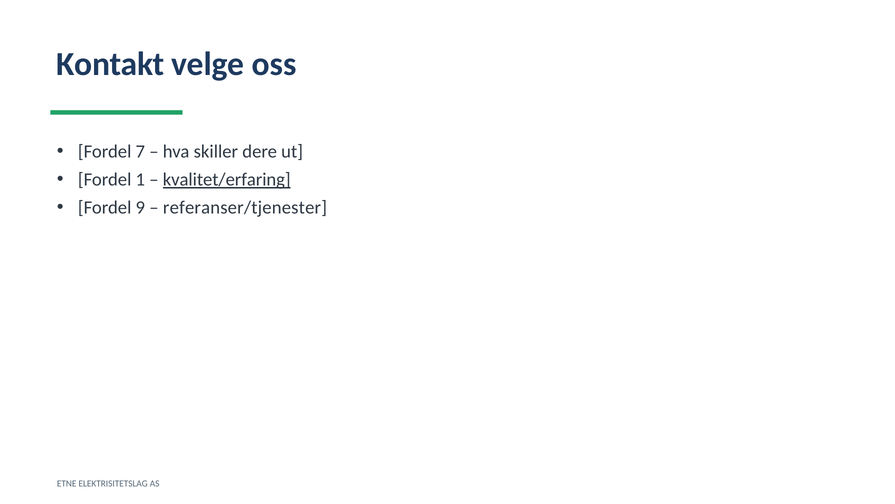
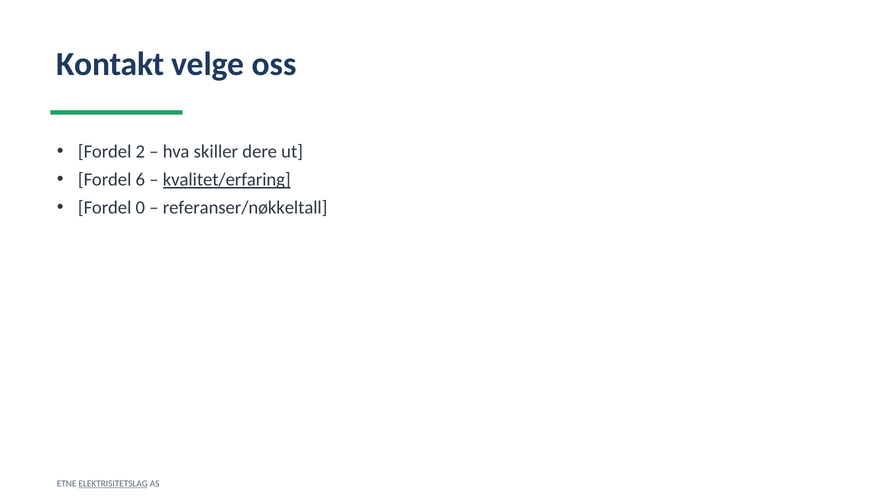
7: 7 -> 2
1: 1 -> 6
9: 9 -> 0
referanser/tjenester: referanser/tjenester -> referanser/nøkkeltall
ELEKTRISITETSLAG underline: none -> present
